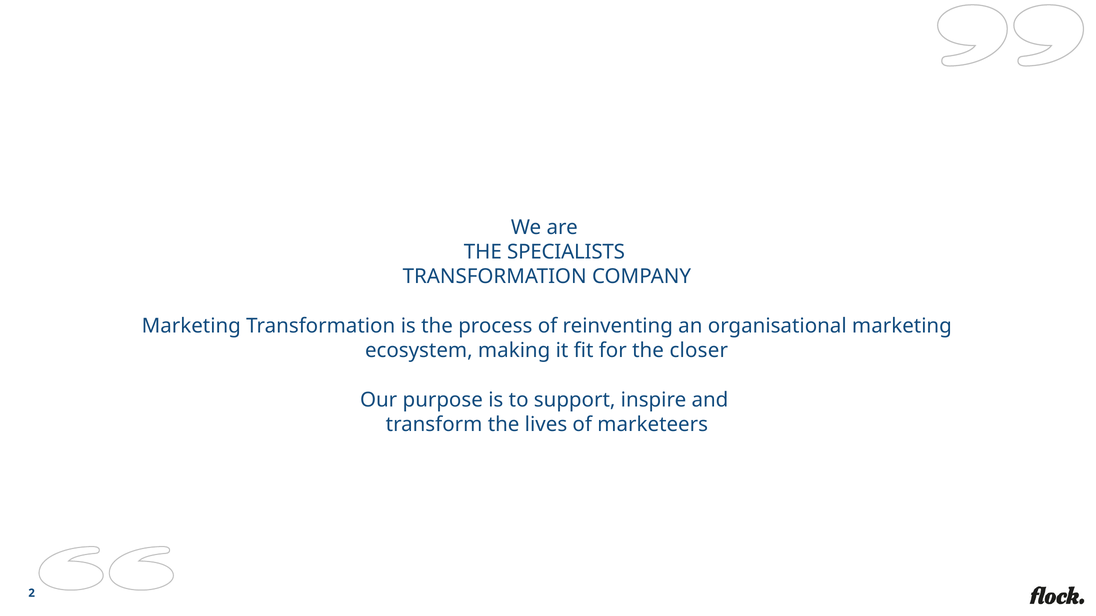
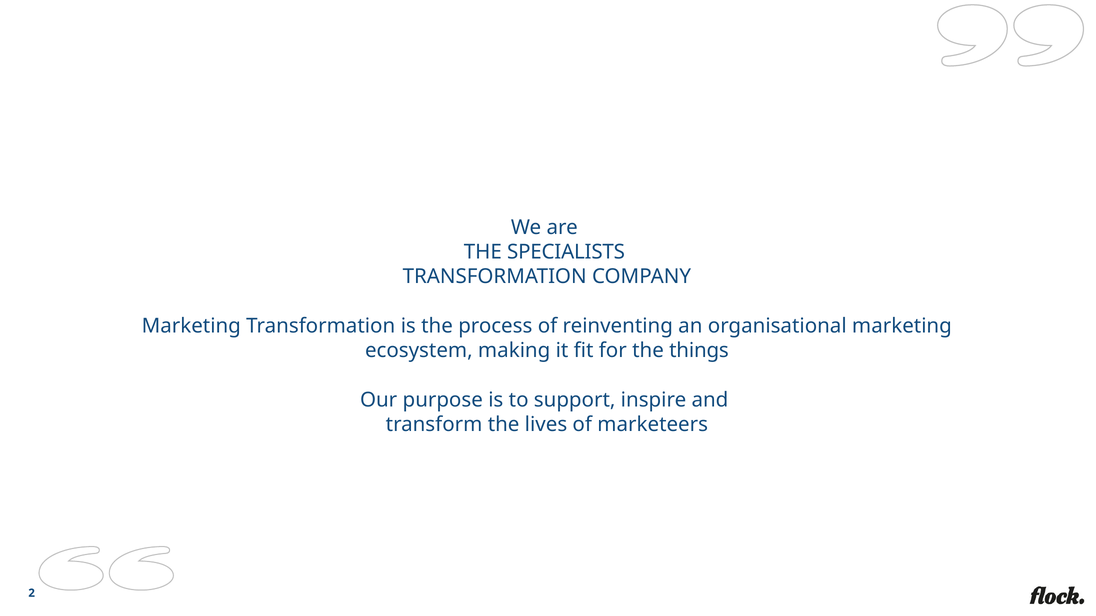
closer: closer -> things
